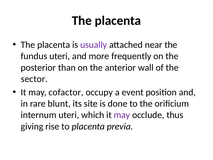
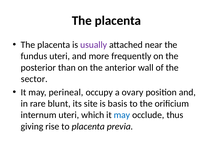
cofactor: cofactor -> perineal
event: event -> ovary
done: done -> basis
may at (122, 115) colour: purple -> blue
